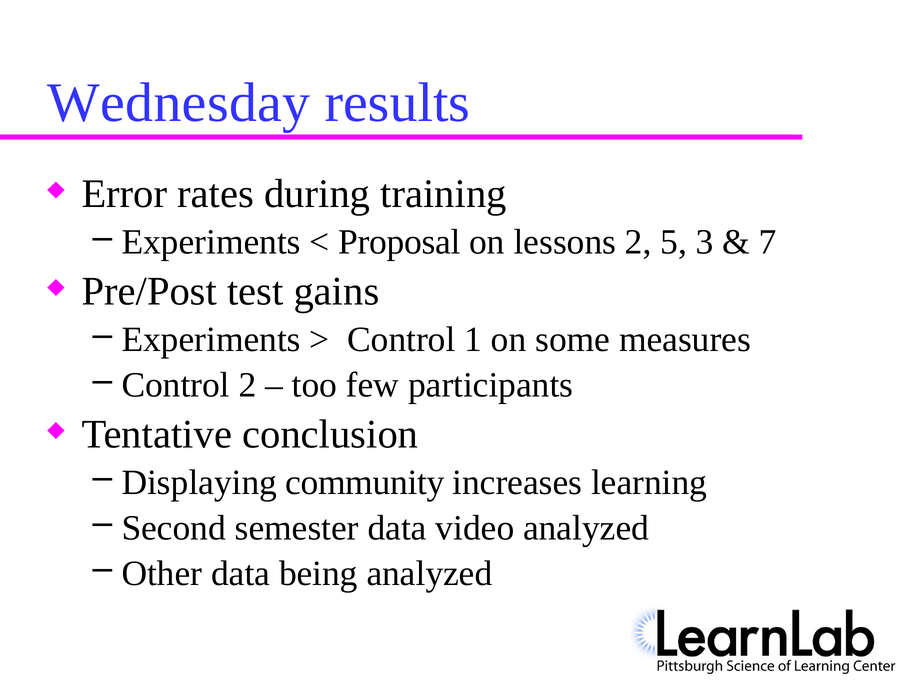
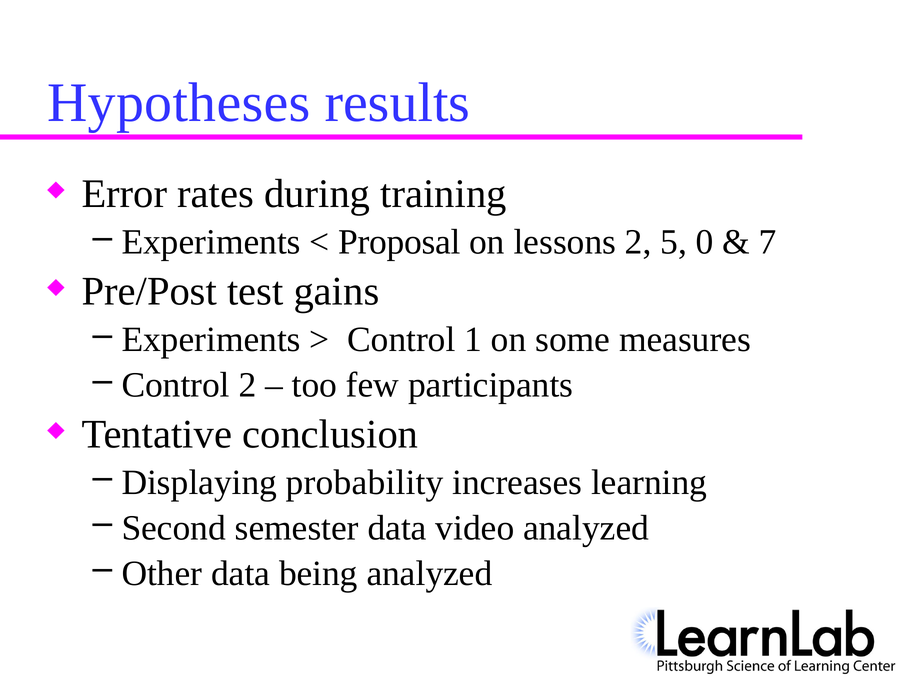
Wednesday: Wednesday -> Hypotheses
3: 3 -> 0
community: community -> probability
